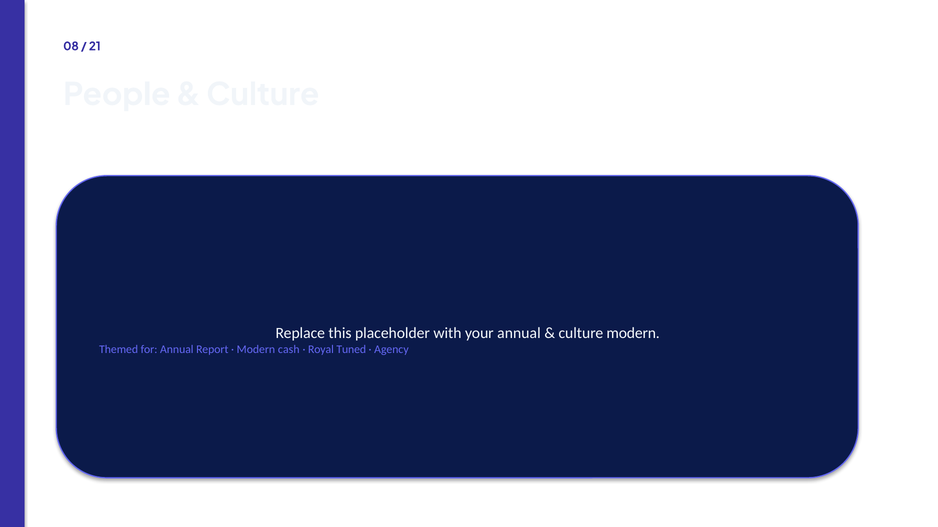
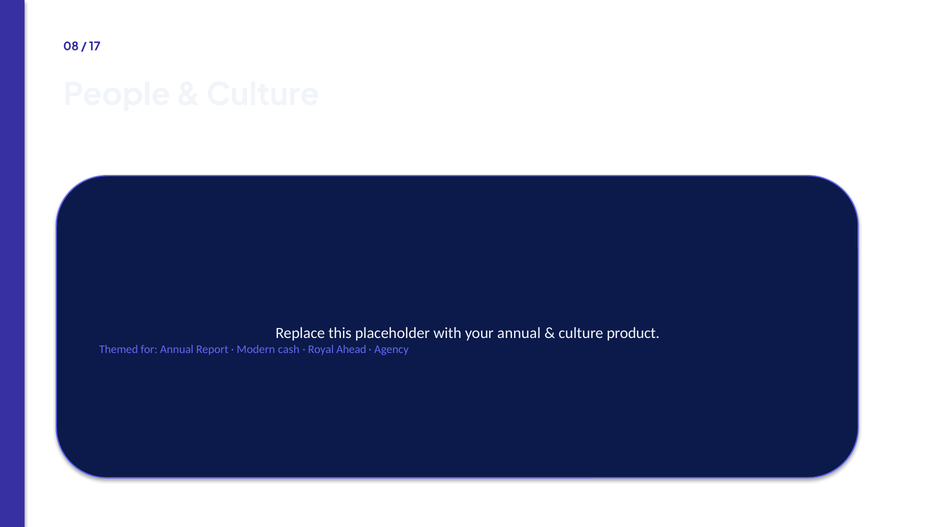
21: 21 -> 17
culture modern: modern -> product
Tuned: Tuned -> Ahead
